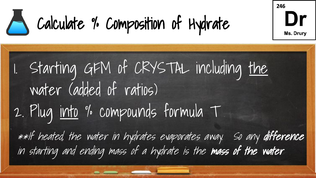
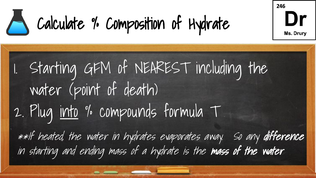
CRYSTAL: CRYSTAL -> NEAREST
the at (259, 68) underline: present -> none
added: added -> point
ratios: ratios -> death
